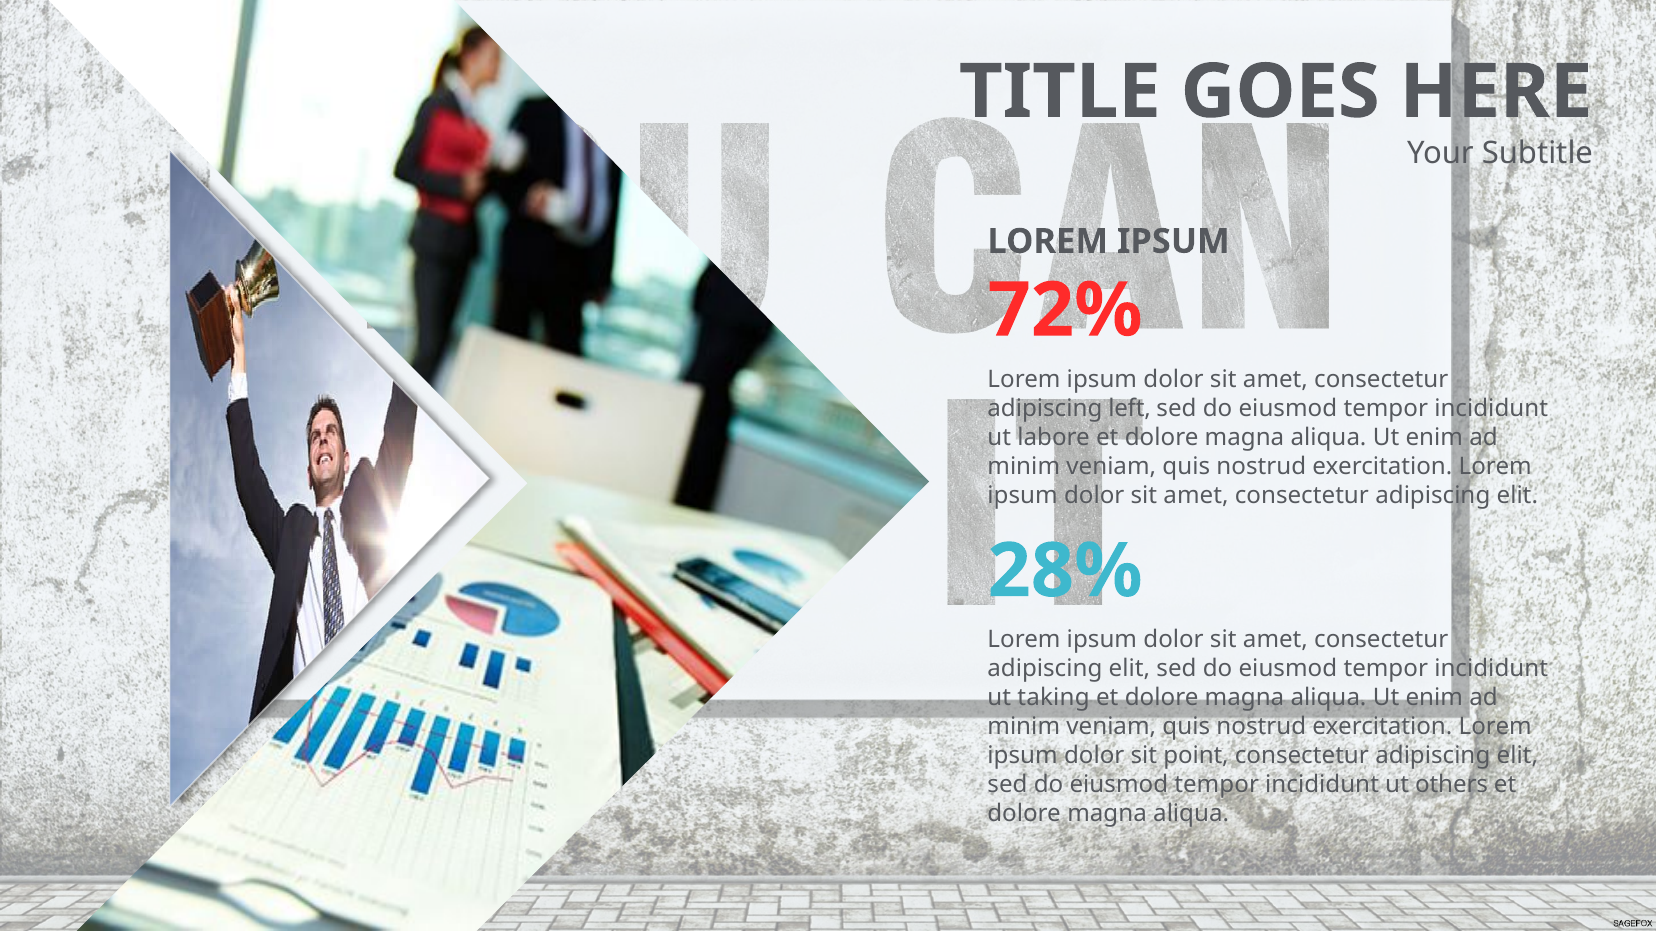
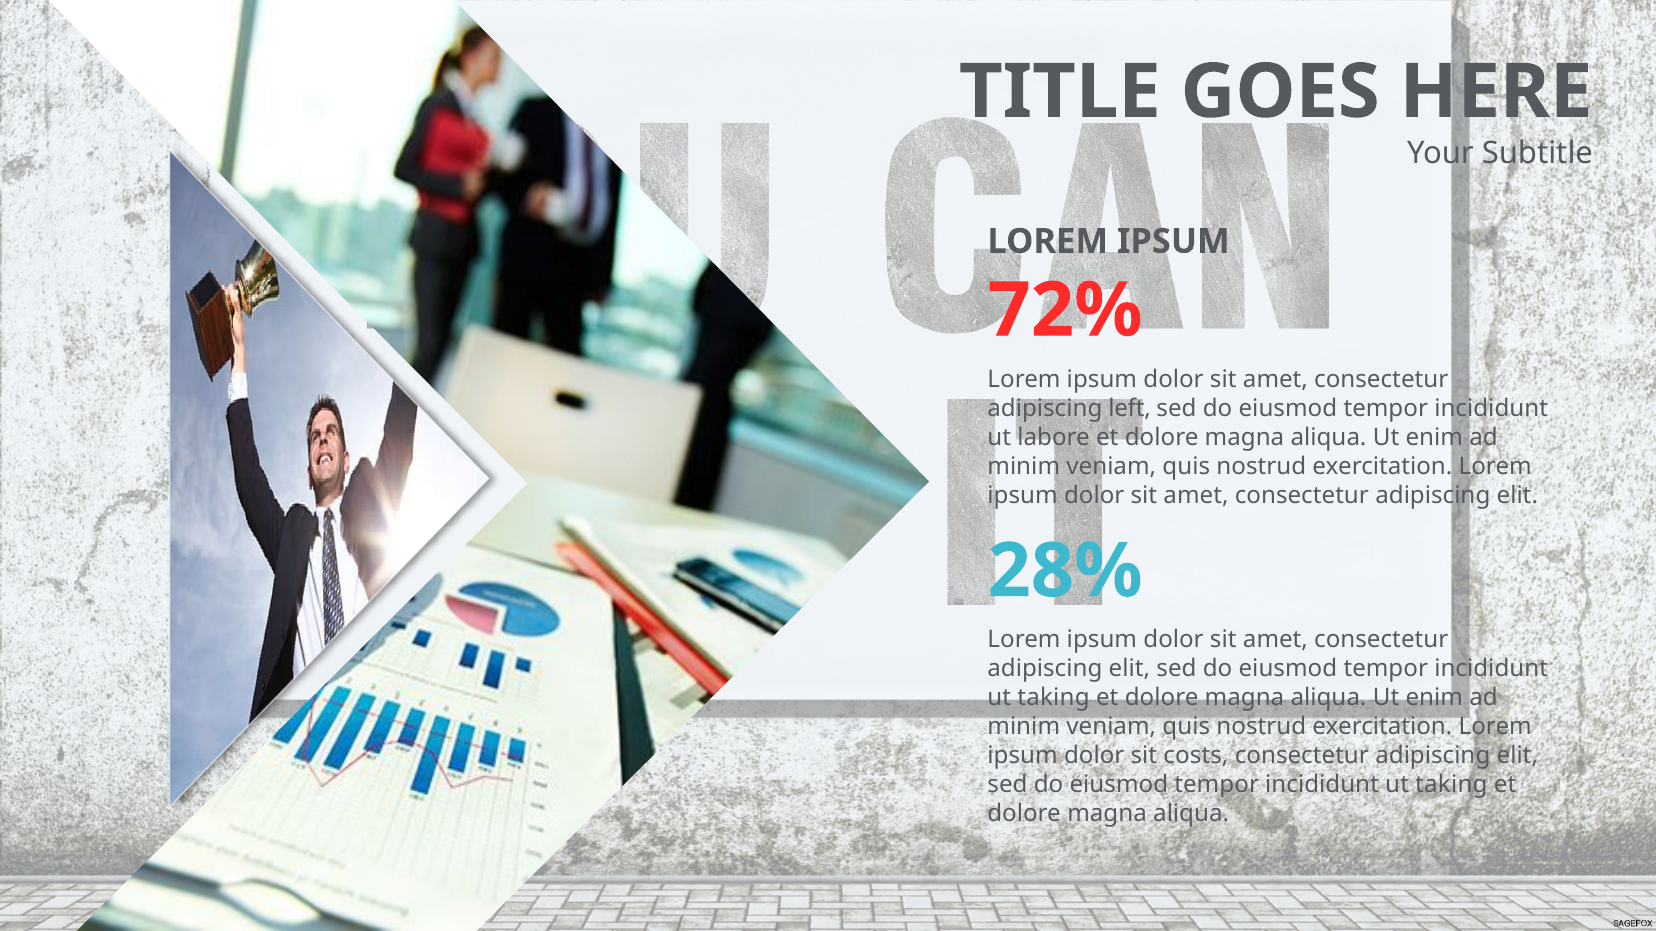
point: point -> costs
others at (1452, 785): others -> taking
